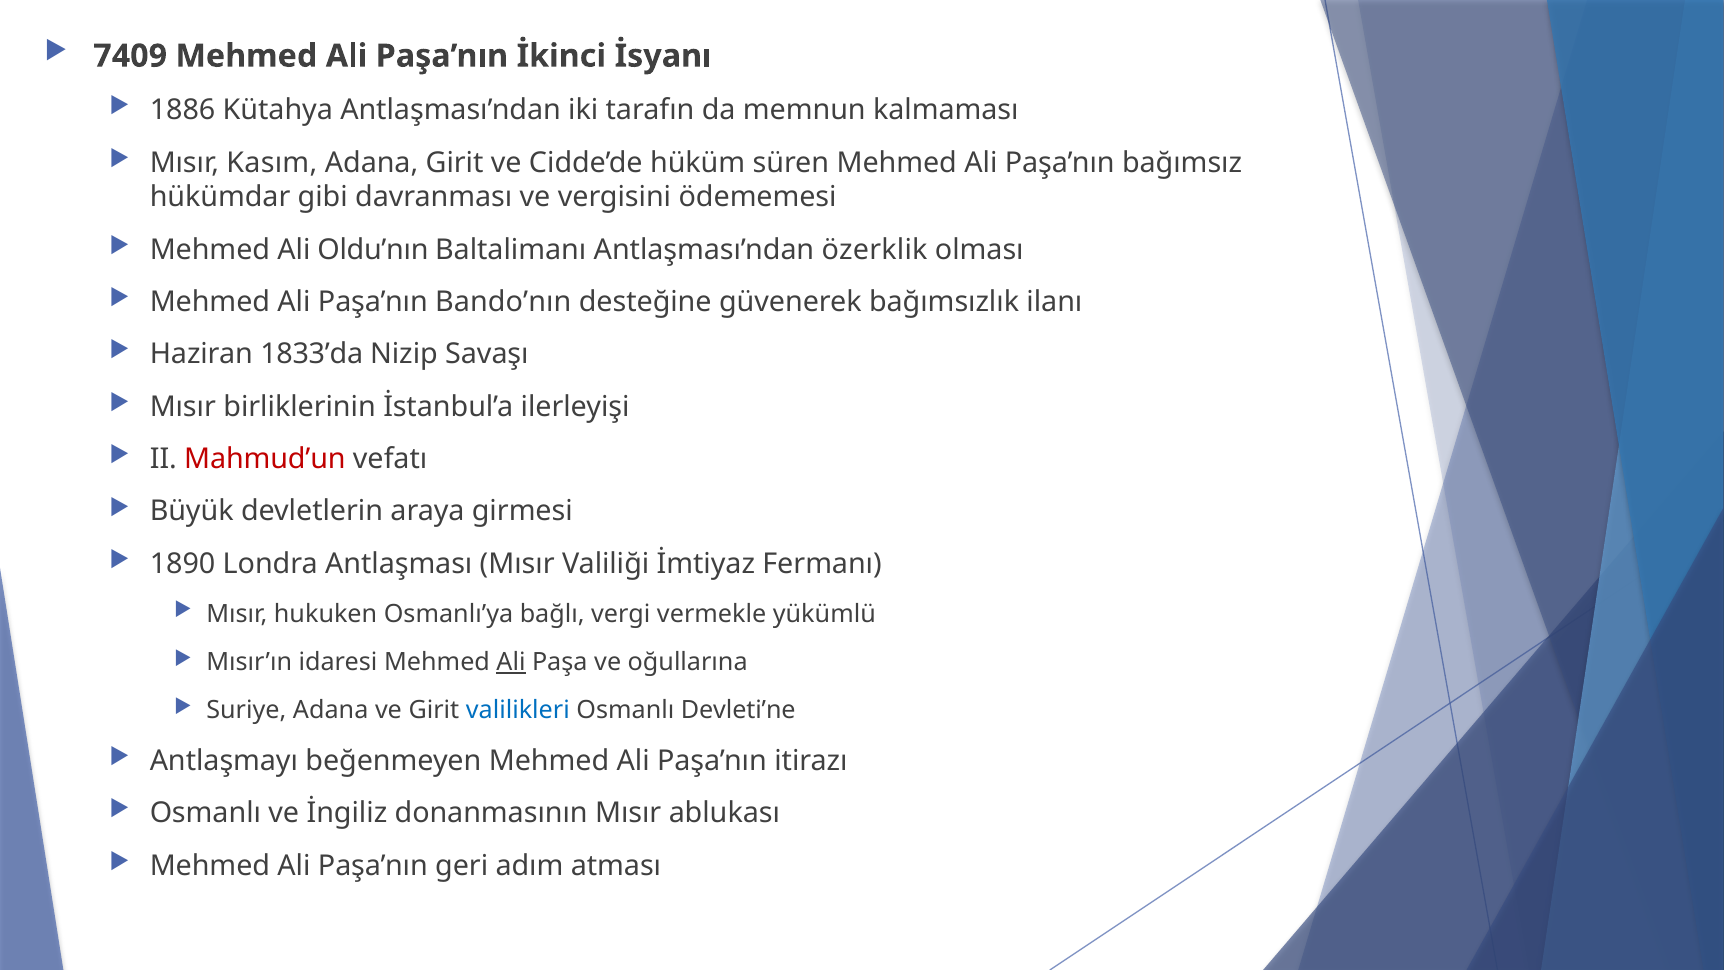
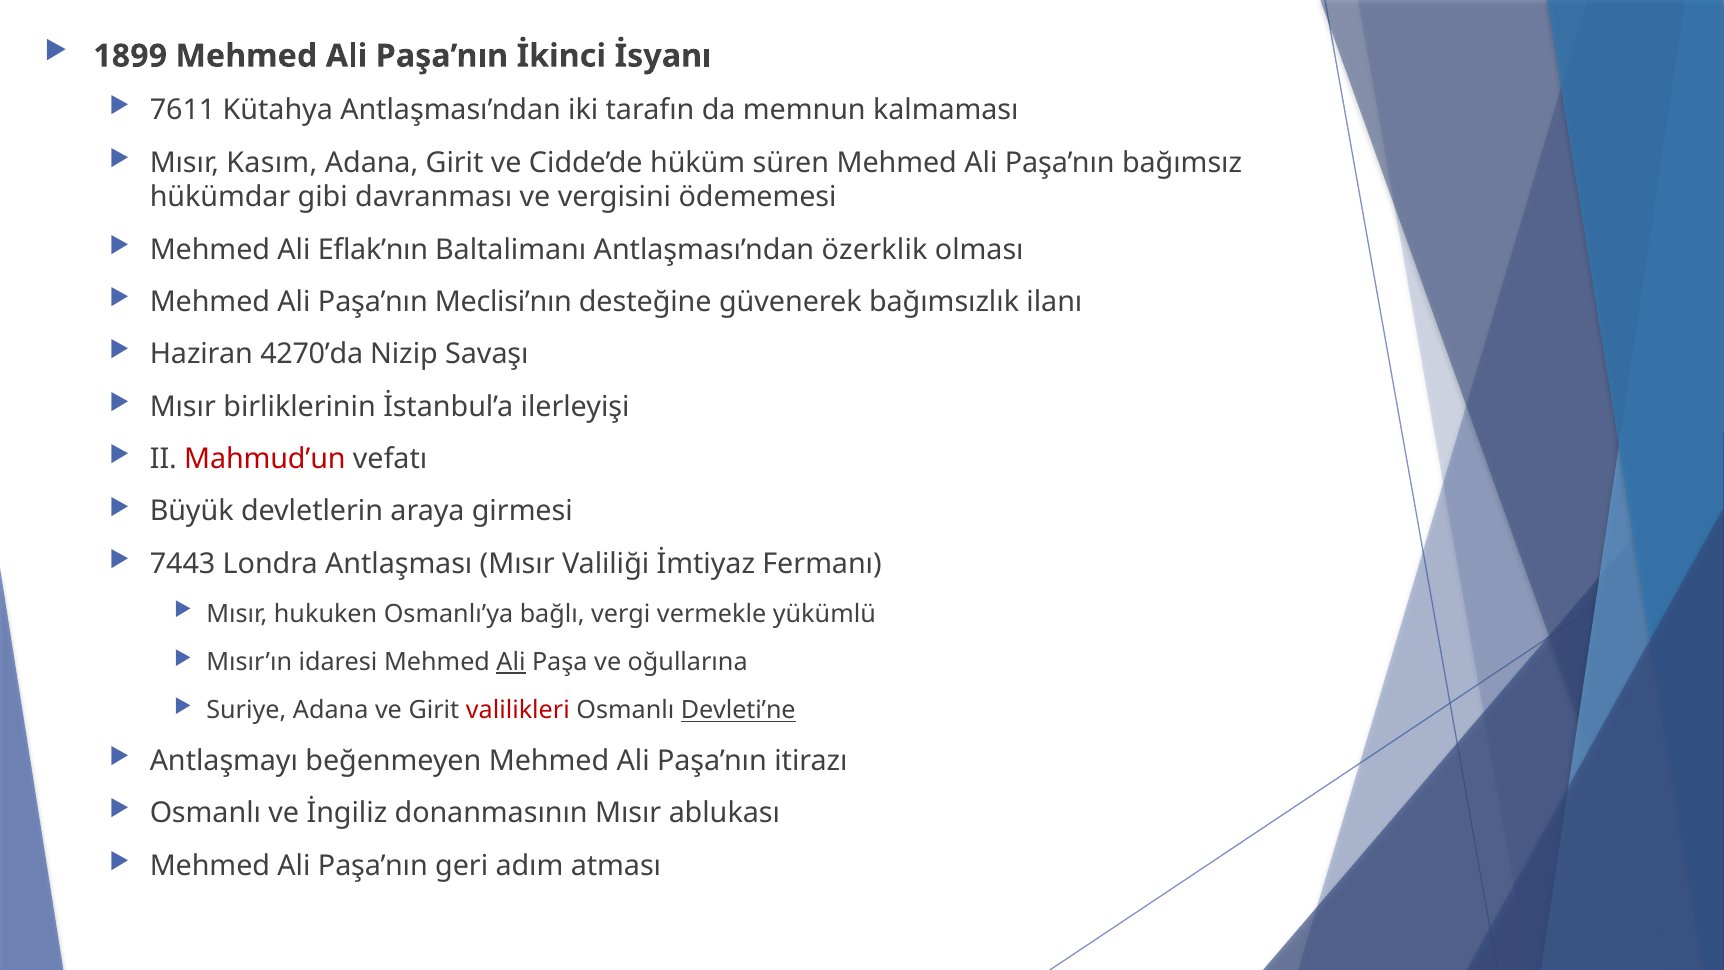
7409: 7409 -> 1899
1886: 1886 -> 7611
Oldu’nın: Oldu’nın -> Eflak’nın
Bando’nın: Bando’nın -> Meclisi’nın
1833’da: 1833’da -> 4270’da
1890: 1890 -> 7443
valilikleri colour: blue -> red
Devleti’ne underline: none -> present
